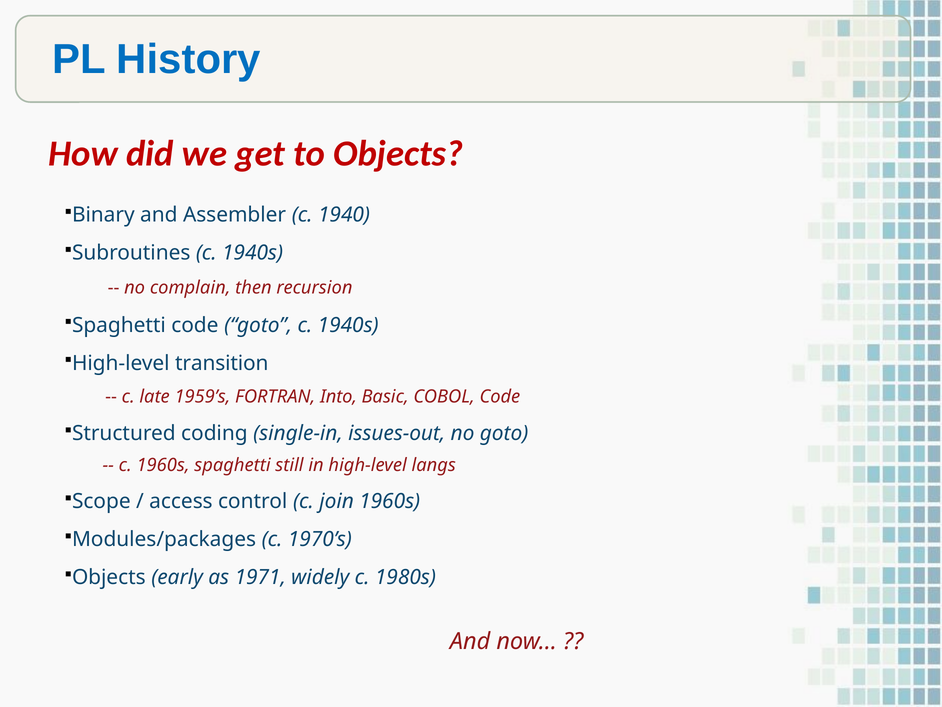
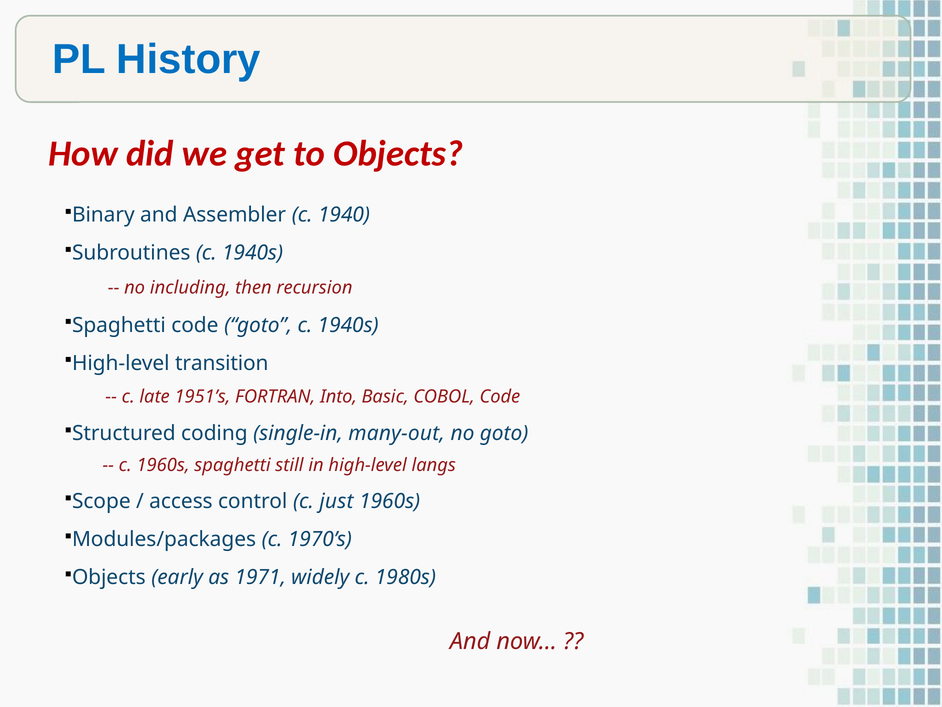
complain: complain -> including
1959’s: 1959’s -> 1951’s
issues-out: issues-out -> many-out
join: join -> just
